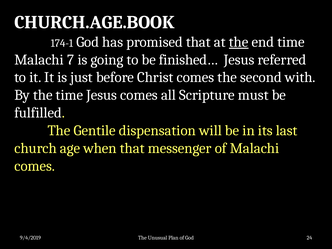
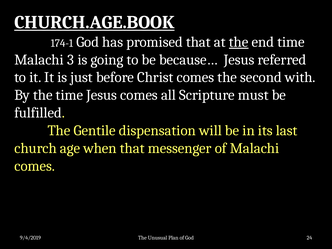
CHURCH.AGE.BOOK underline: none -> present
7: 7 -> 3
finished…: finished… -> because…
